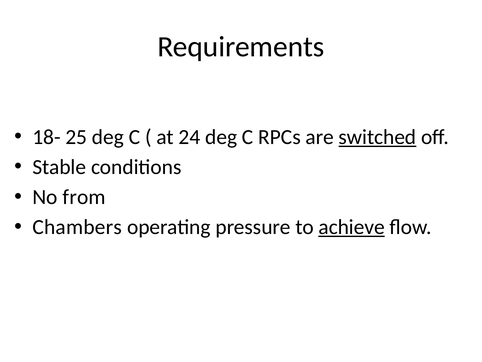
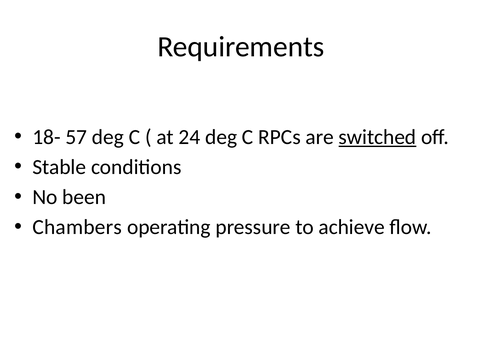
25: 25 -> 57
from: from -> been
achieve underline: present -> none
